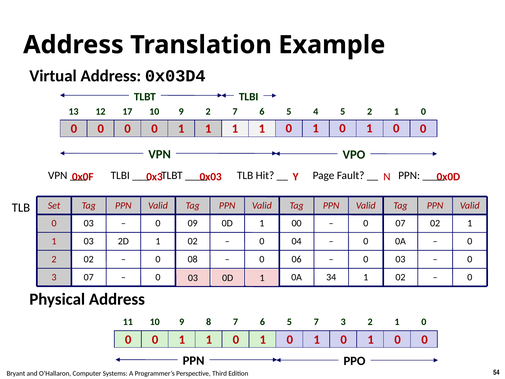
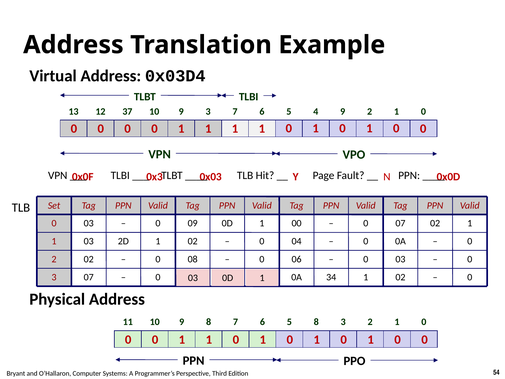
17: 17 -> 37
9 2: 2 -> 3
4 5: 5 -> 9
5 7: 7 -> 8
